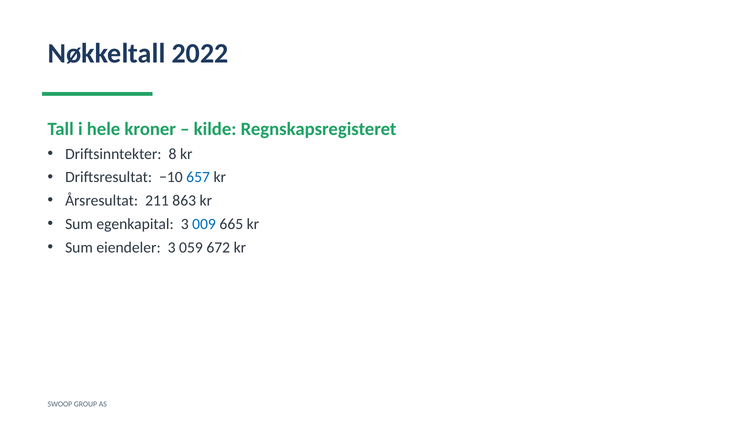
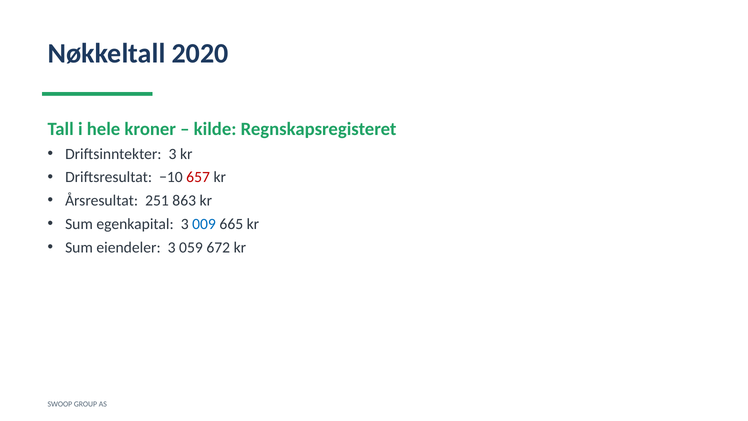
2022: 2022 -> 2020
Driftsinntekter 8: 8 -> 3
657 colour: blue -> red
211: 211 -> 251
